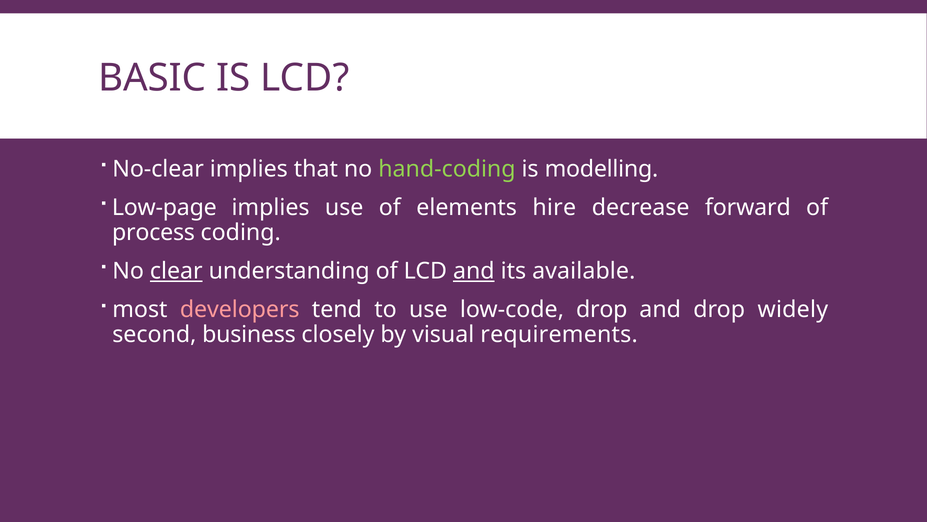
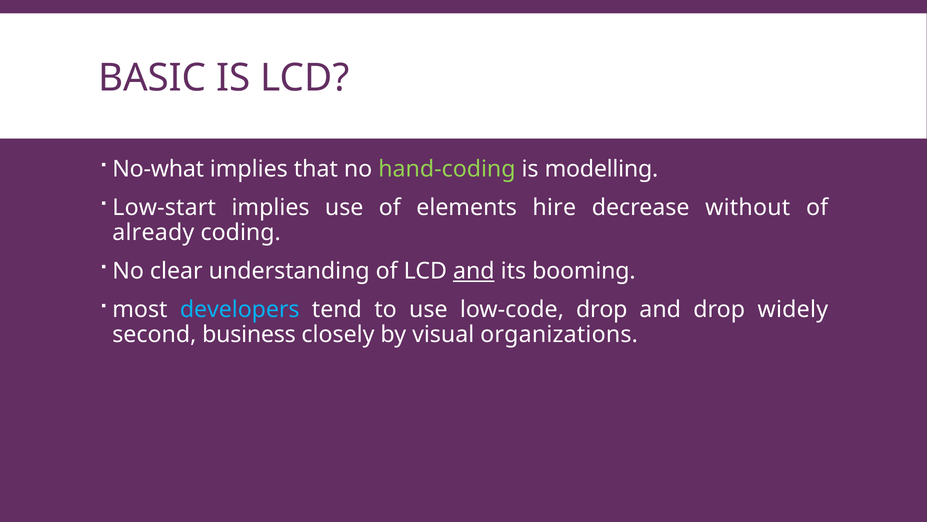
No-clear: No-clear -> No-what
Low-page: Low-page -> Low-start
forward: forward -> without
process: process -> already
clear underline: present -> none
available: available -> booming
developers colour: pink -> light blue
requirements: requirements -> organizations
